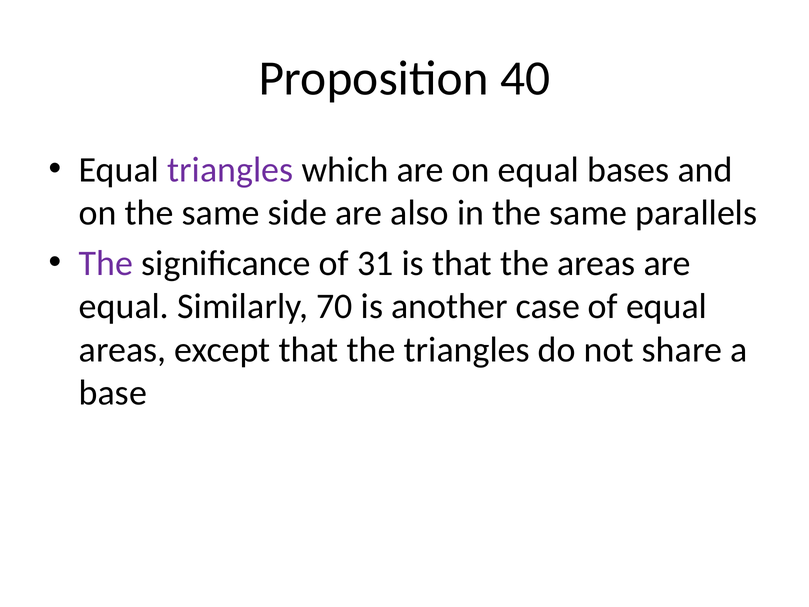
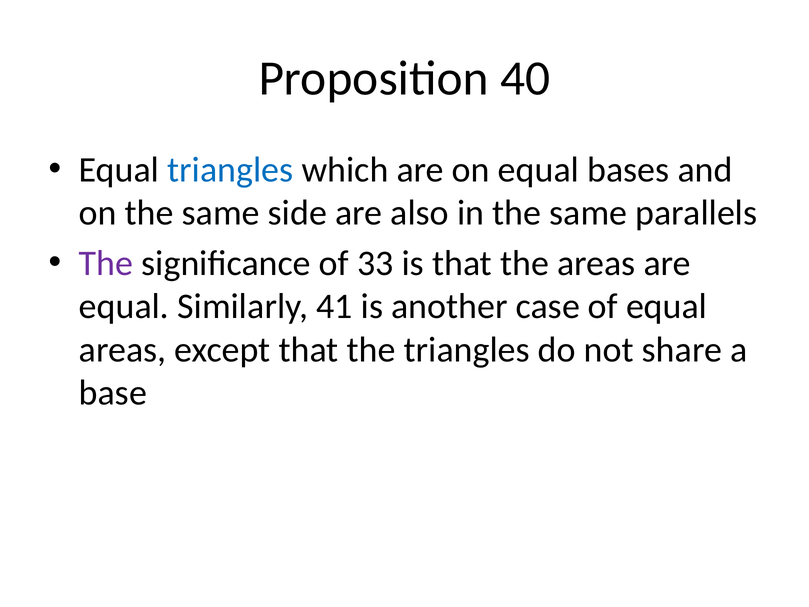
triangles at (230, 170) colour: purple -> blue
31: 31 -> 33
70: 70 -> 41
